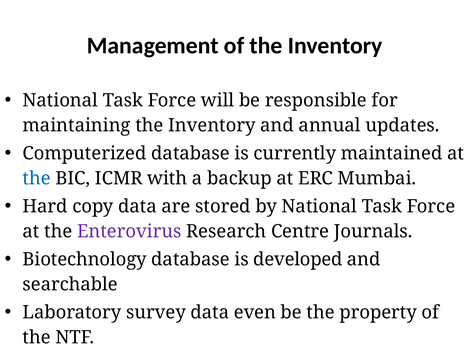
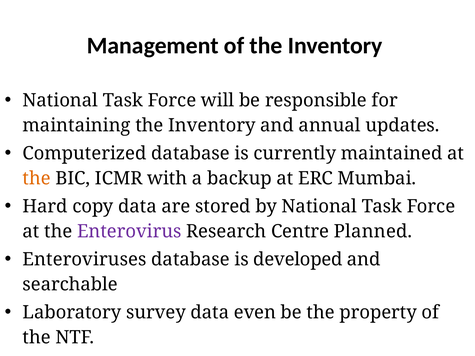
the at (37, 178) colour: blue -> orange
Journals: Journals -> Planned
Biotechnology: Biotechnology -> Enteroviruses
